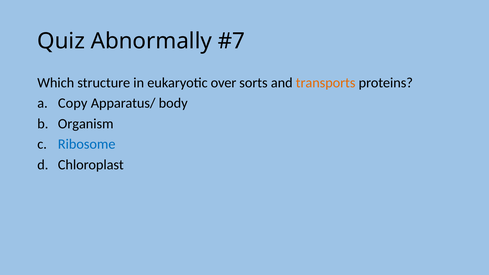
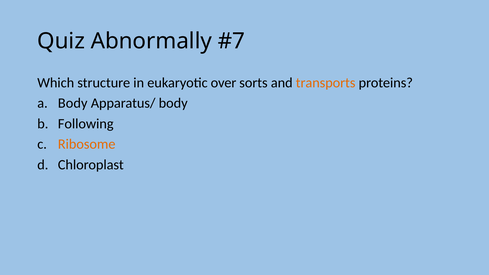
Copy at (73, 103): Copy -> Body
Organism: Organism -> Following
Ribosome colour: blue -> orange
